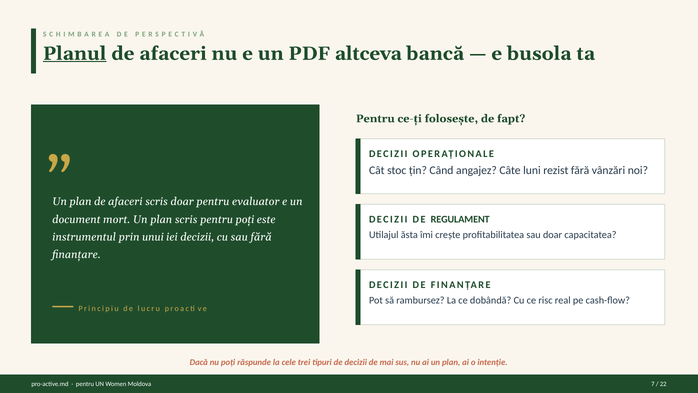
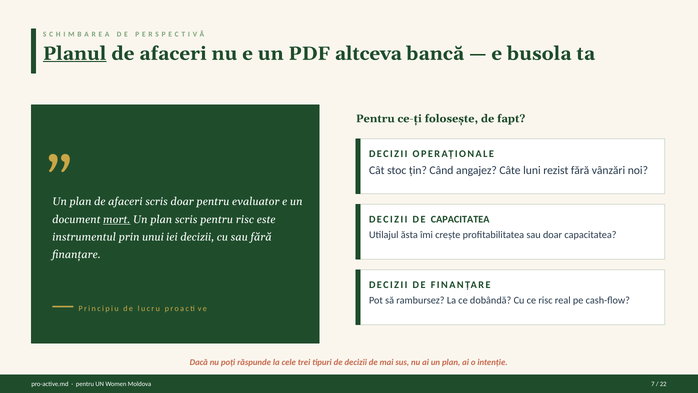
DE REGULAMENT: REGULAMENT -> CAPACITATEA
mort underline: none -> present
pentru poți: poți -> risc
